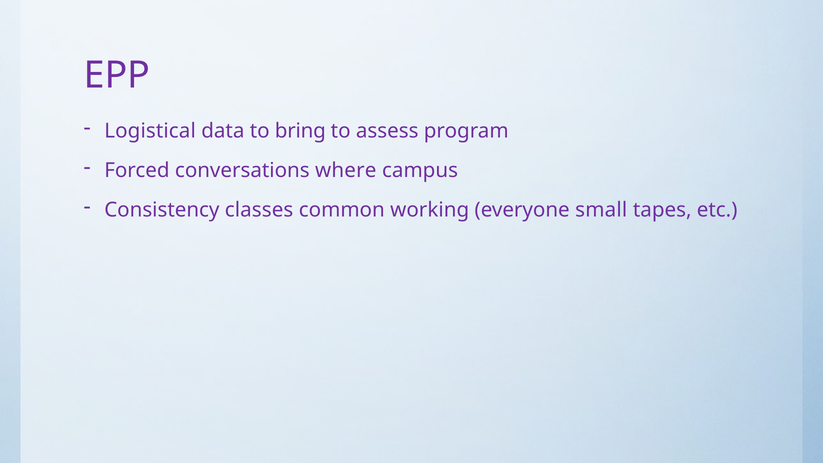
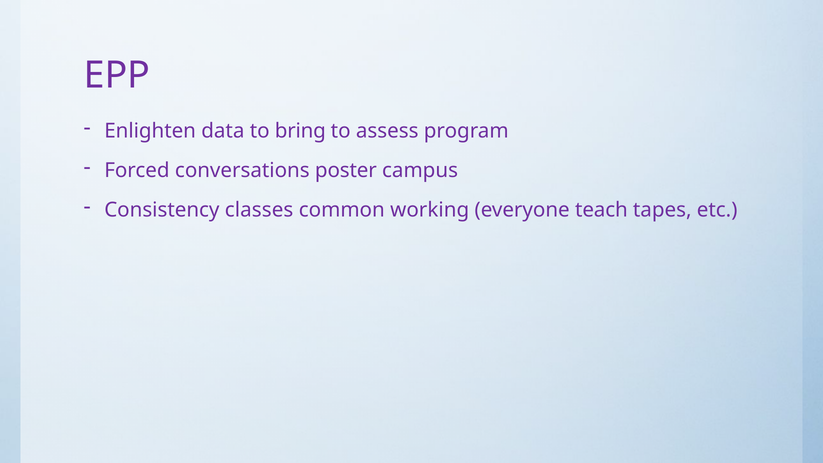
Logistical: Logistical -> Enlighten
where: where -> poster
small: small -> teach
